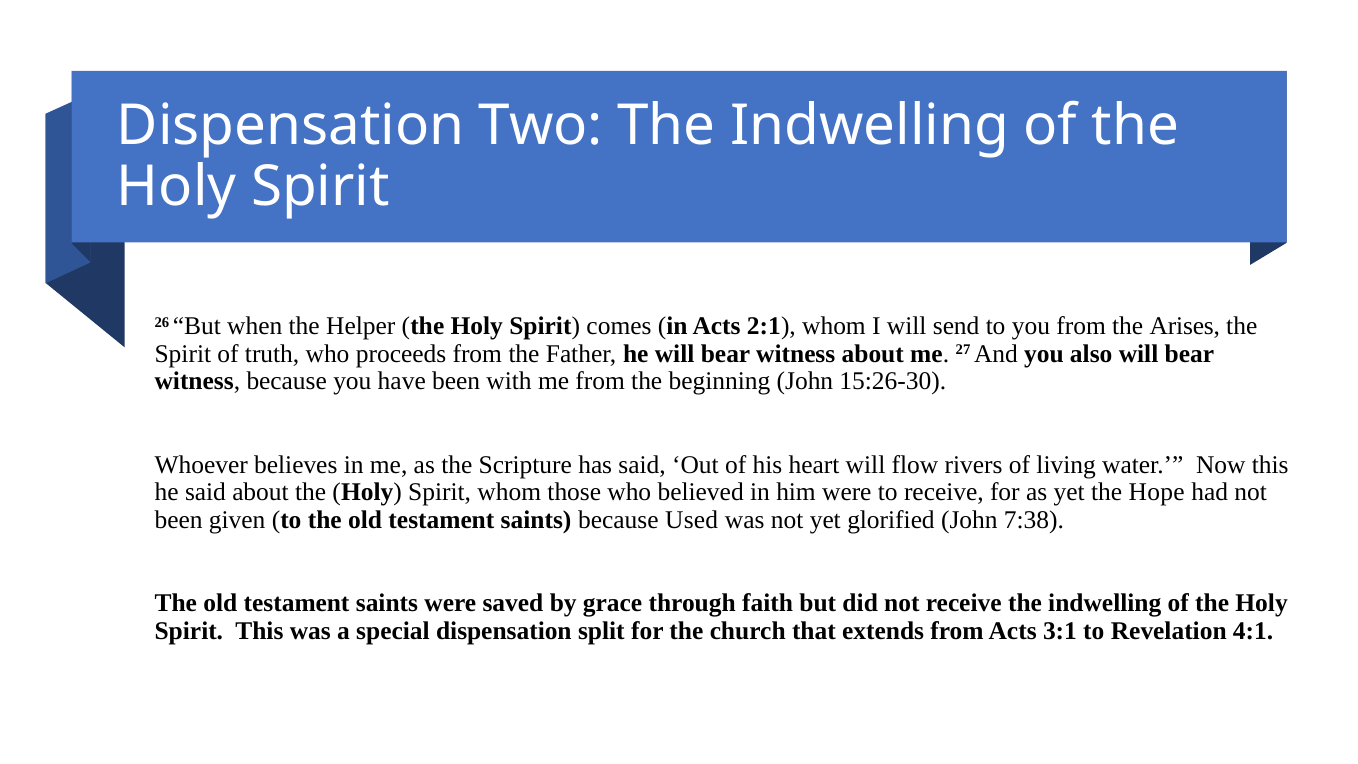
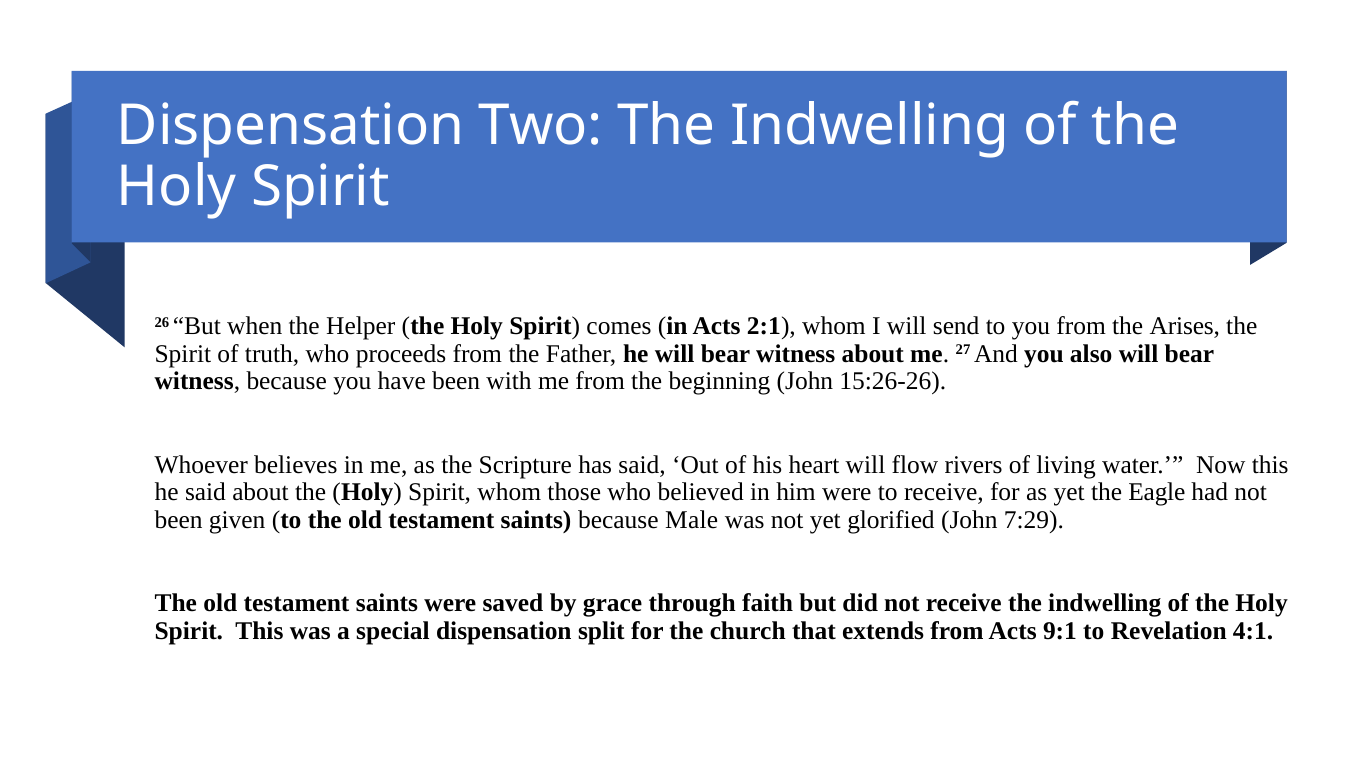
15:26-30: 15:26-30 -> 15:26-26
Hope: Hope -> Eagle
Used: Used -> Male
7:38: 7:38 -> 7:29
3:1: 3:1 -> 9:1
